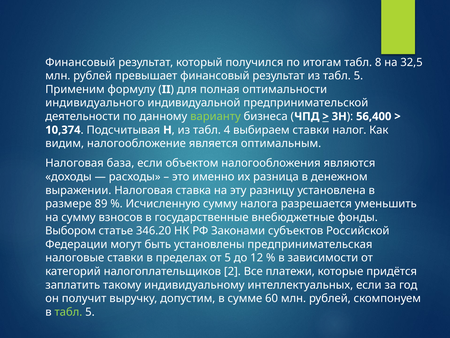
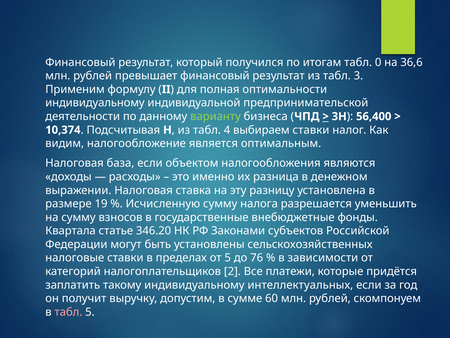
8: 8 -> 0
32,5: 32,5 -> 36,6
из табл 5: 5 -> 3
индивидуального at (95, 103): индивидуального -> индивидуальному
89: 89 -> 19
Выбором: Выбором -> Квартала
предпринимательская: предпринимательская -> сельскохозяйственных
12: 12 -> 76
табл at (68, 312) colour: light green -> pink
